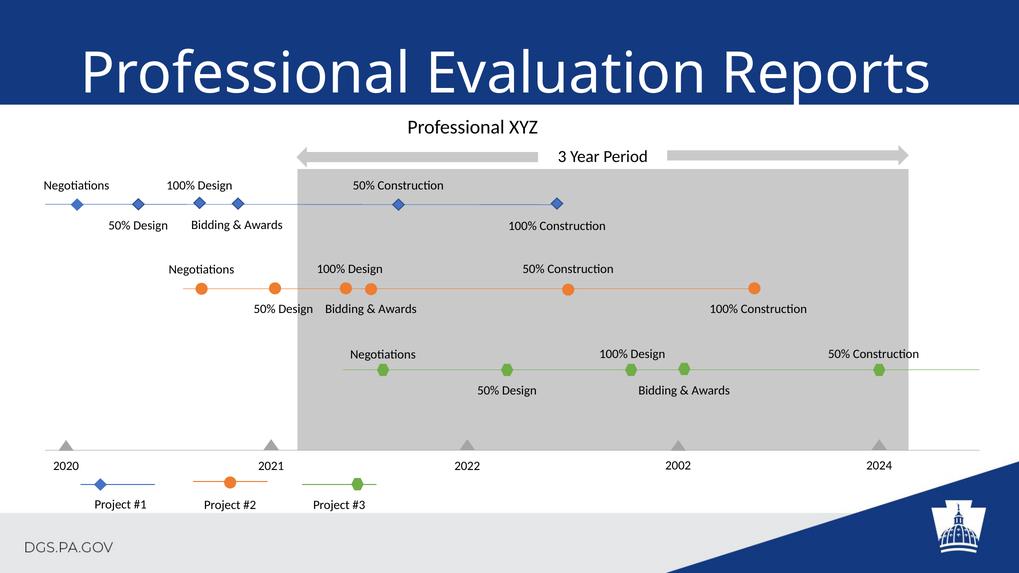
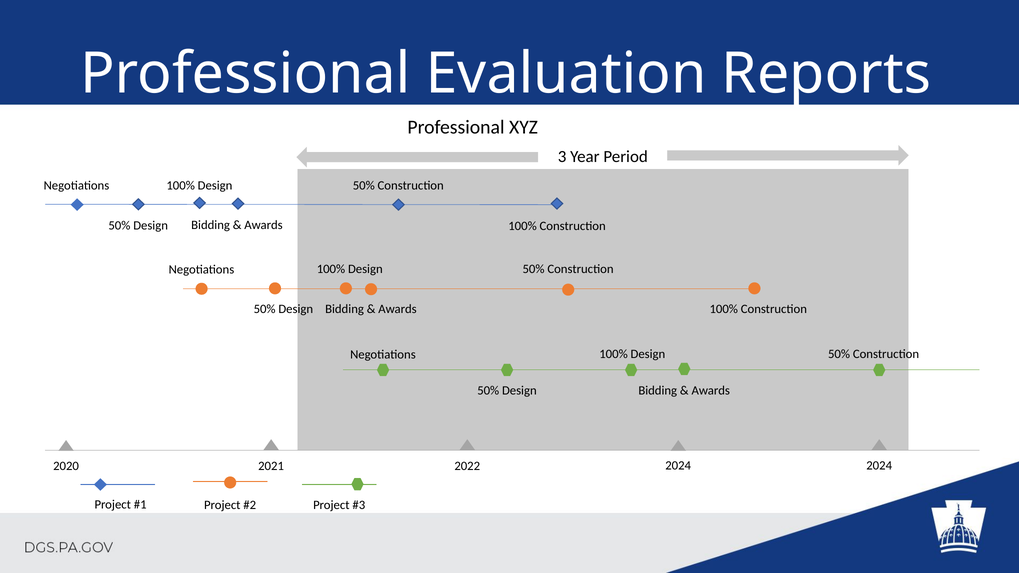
2022 2002: 2002 -> 2024
